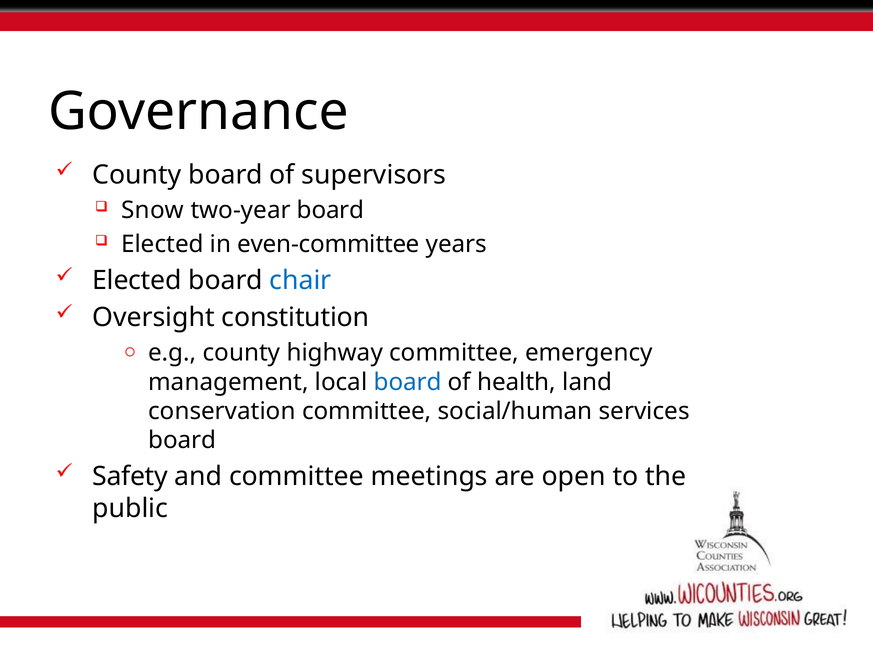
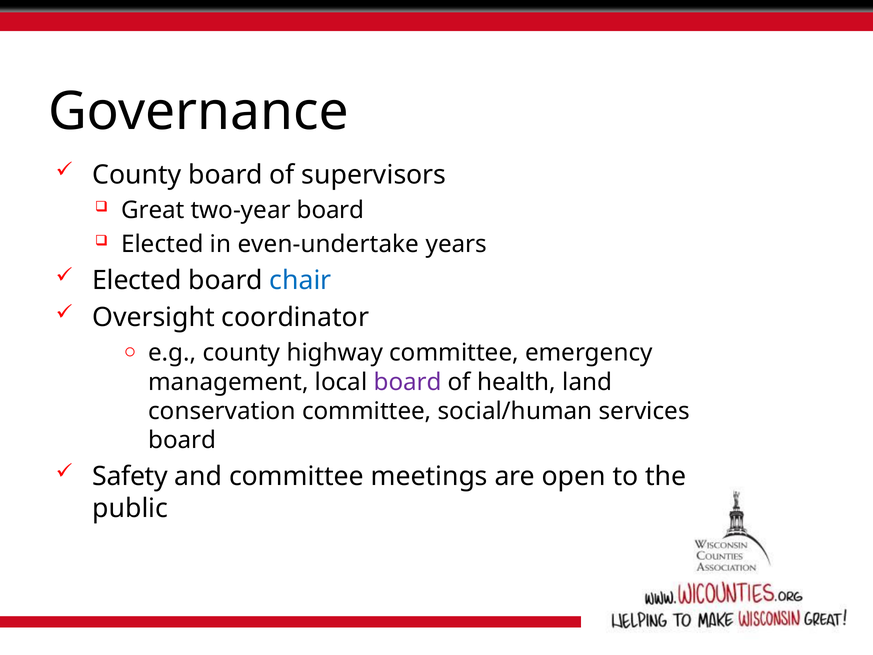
Snow: Snow -> Great
even-committee: even-committee -> even-undertake
constitution: constitution -> coordinator
board at (408, 382) colour: blue -> purple
